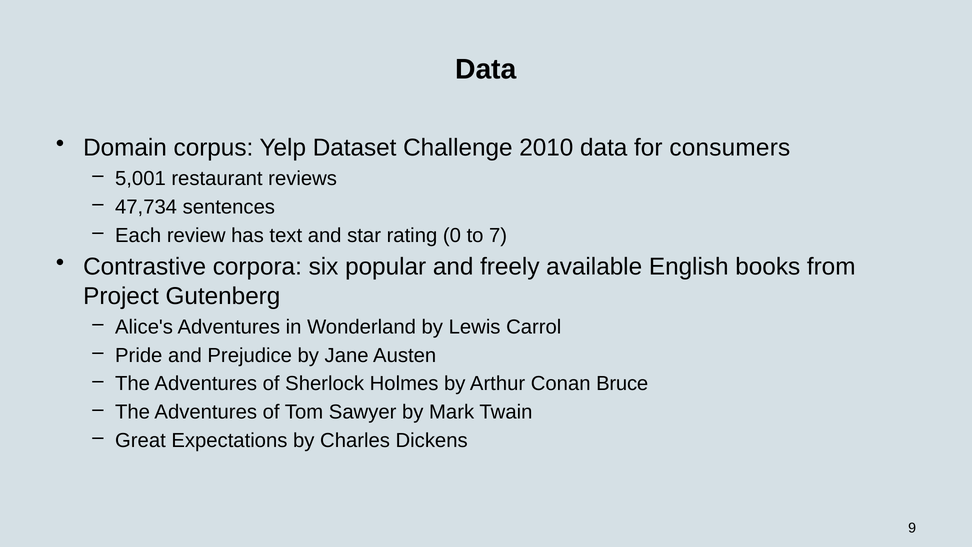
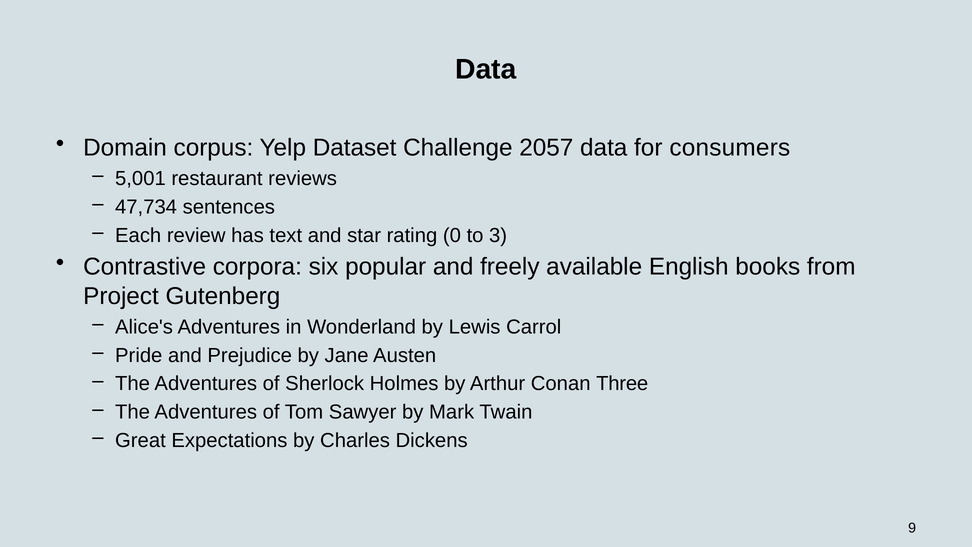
2010: 2010 -> 2057
7: 7 -> 3
Bruce: Bruce -> Three
